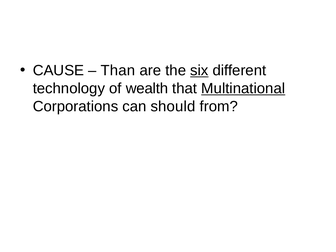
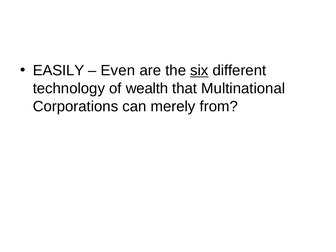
CAUSE: CAUSE -> EASILY
Than: Than -> Even
Multinational underline: present -> none
should: should -> merely
